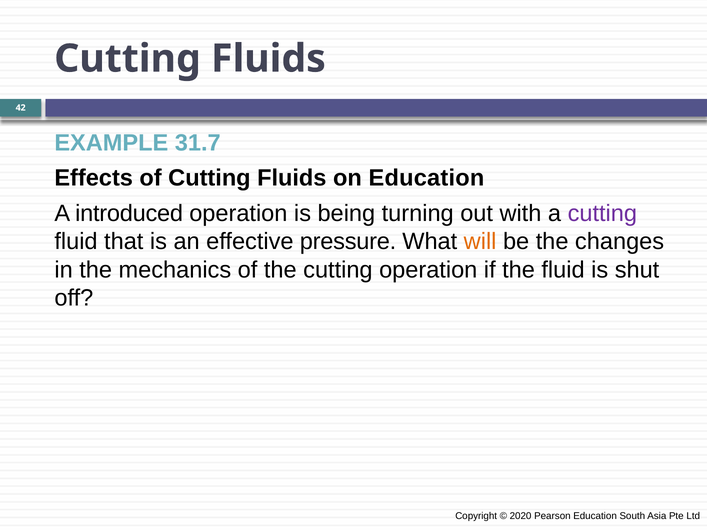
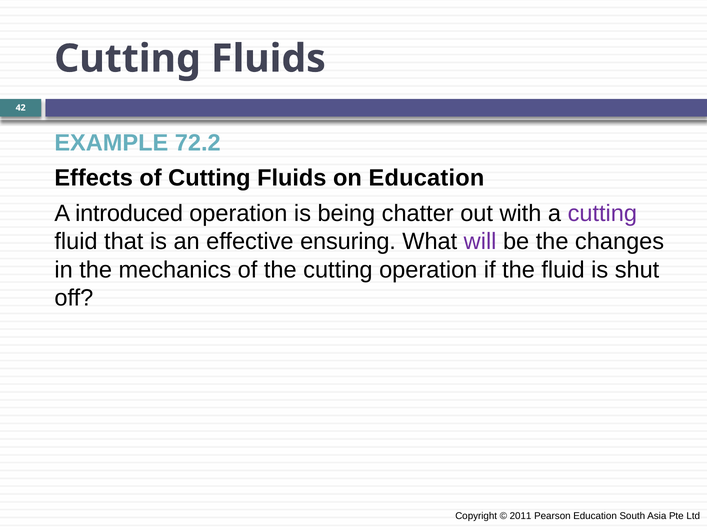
31.7: 31.7 -> 72.2
turning: turning -> chatter
pressure: pressure -> ensuring
will colour: orange -> purple
2020: 2020 -> 2011
